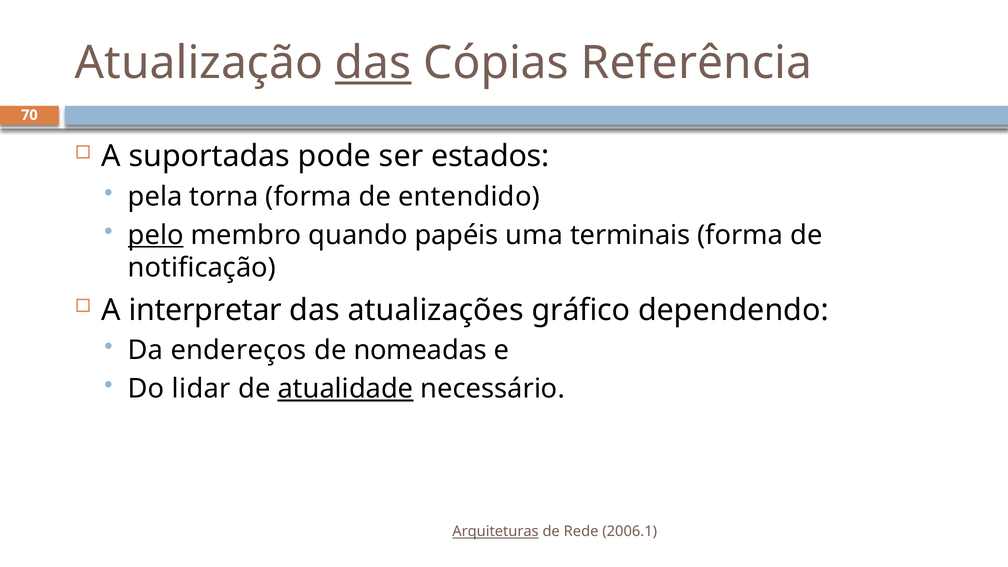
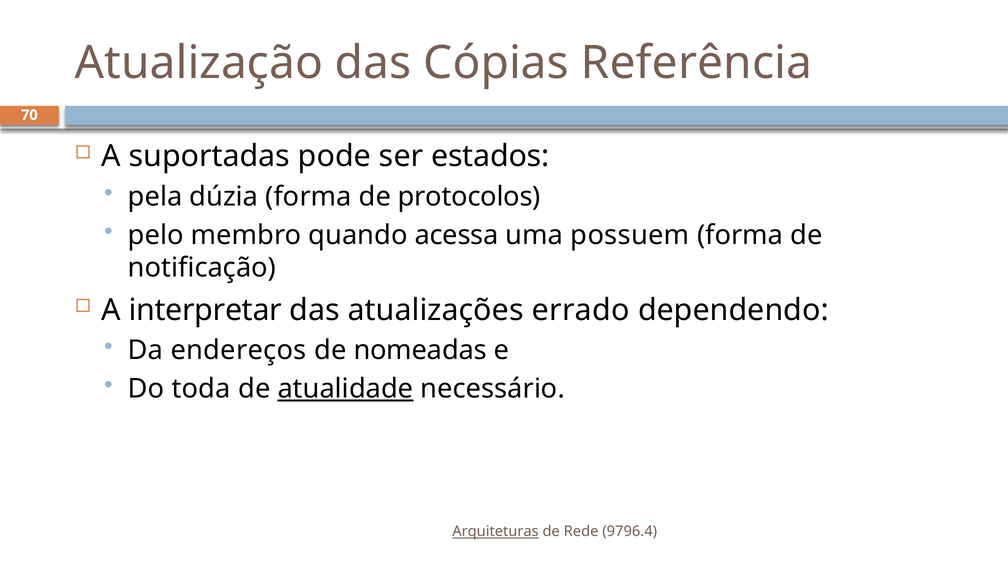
das at (373, 63) underline: present -> none
torna: torna -> dúzia
entendido: entendido -> protocolos
pelo underline: present -> none
papéis: papéis -> acessa
terminais: terminais -> possuem
gráfico: gráfico -> errado
lidar: lidar -> toda
2006.1: 2006.1 -> 9796.4
